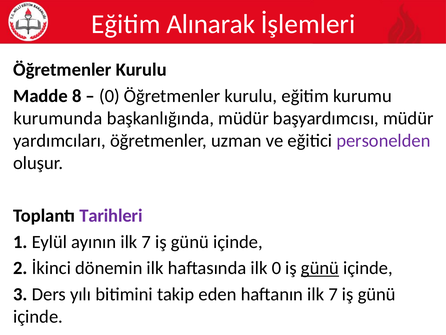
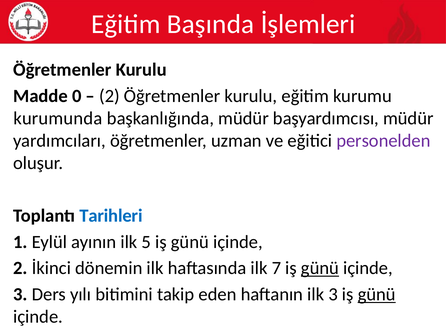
Alınarak: Alınarak -> Başında
8: 8 -> 0
0 at (109, 96): 0 -> 2
Tarihleri colour: purple -> blue
ayının ilk 7: 7 -> 5
ilk 0: 0 -> 7
haftanın ilk 7: 7 -> 3
günü at (377, 294) underline: none -> present
